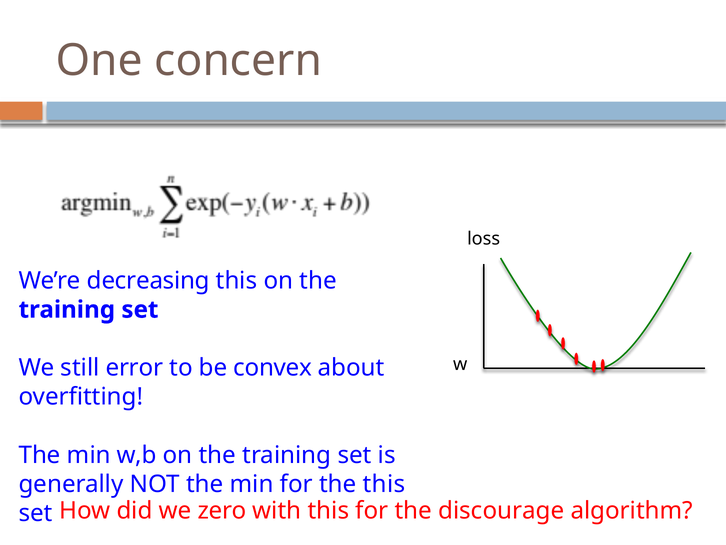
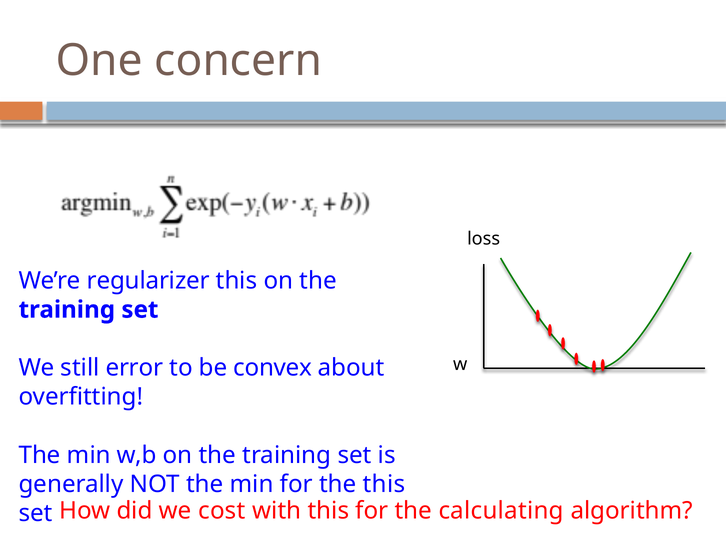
decreasing: decreasing -> regularizer
zero: zero -> cost
discourage: discourage -> calculating
